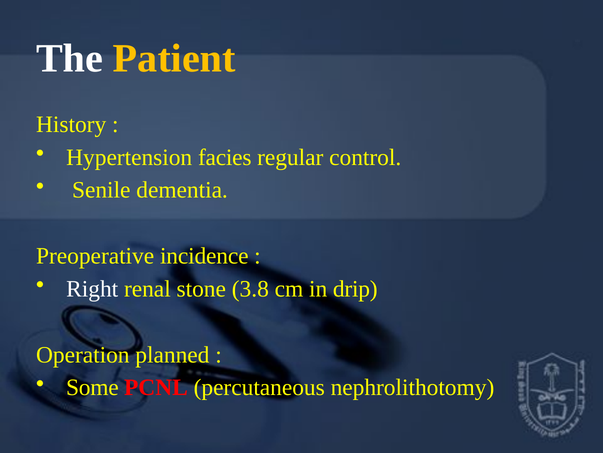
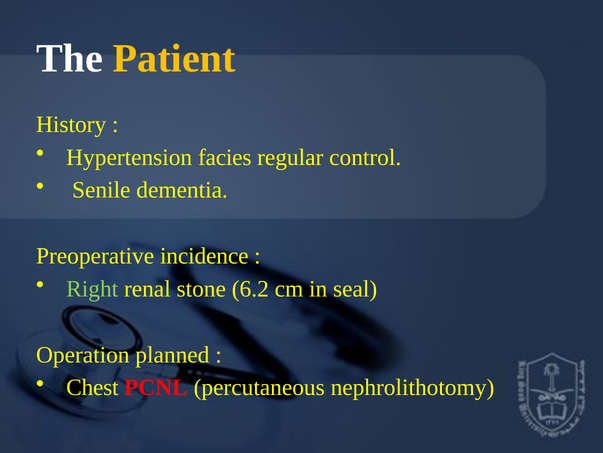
Right colour: white -> light green
3.8: 3.8 -> 6.2
drip: drip -> seal
Some: Some -> Chest
